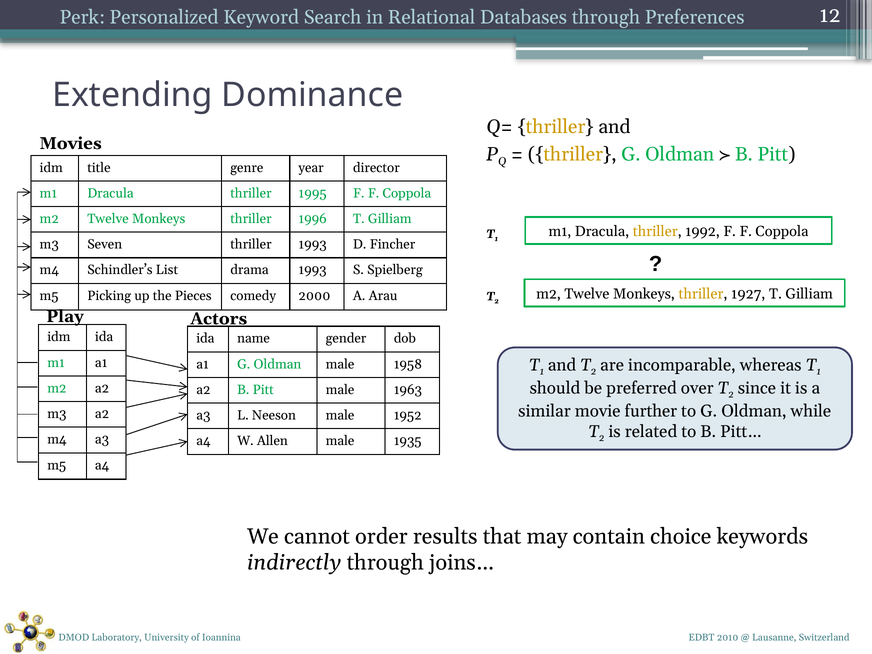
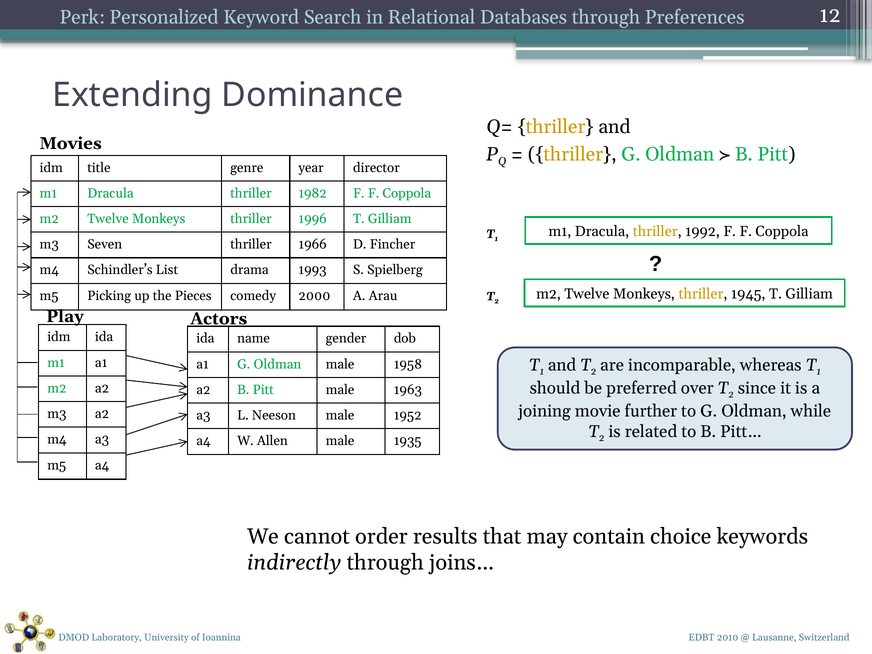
1995: 1995 -> 1982
thriller 1993: 1993 -> 1966
1927: 1927 -> 1945
similar: similar -> joining
